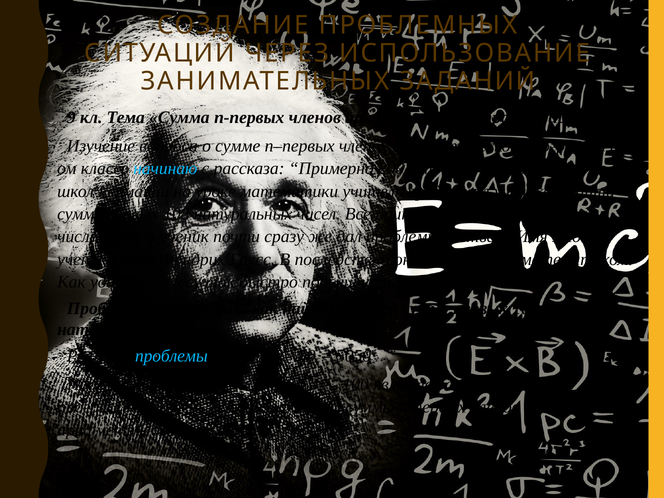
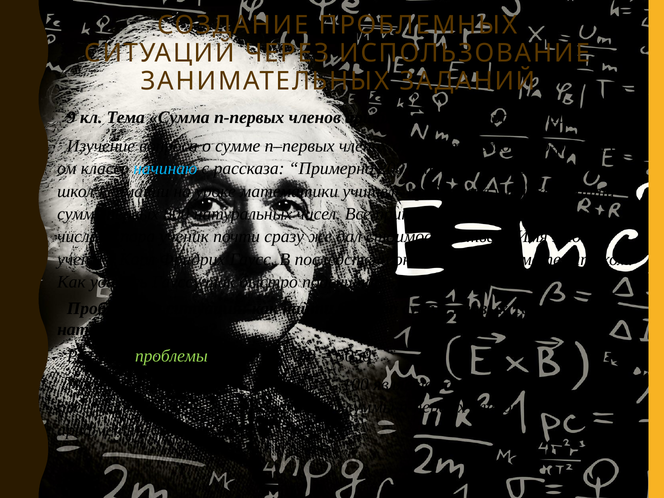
108: 108 -> 800
проблемной: проблемной -> стоимости
проблемы colour: light blue -> light green
